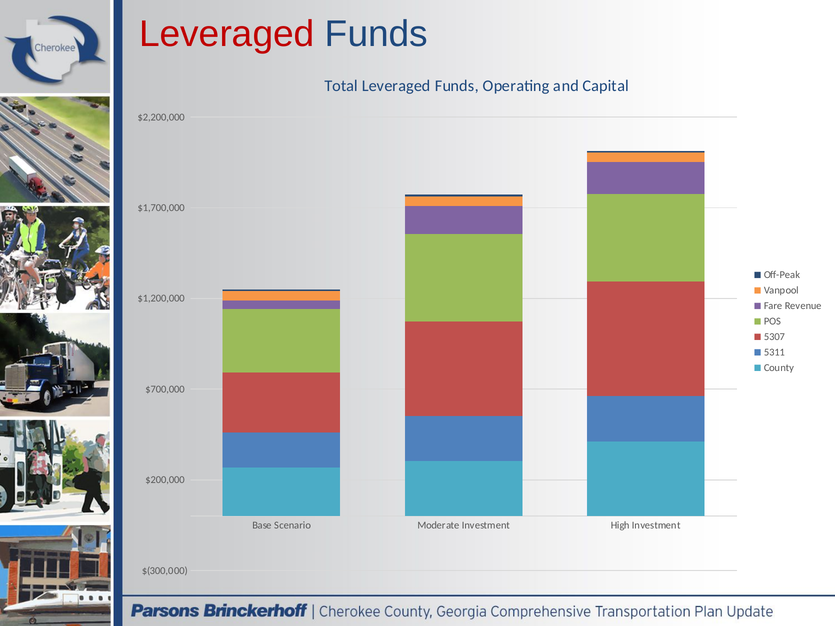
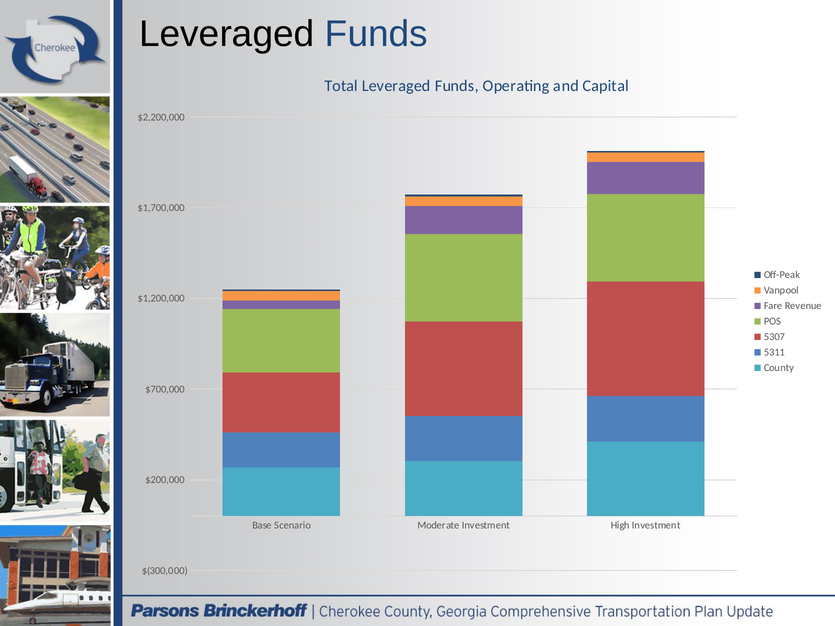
Leveraged at (227, 34) colour: red -> black
